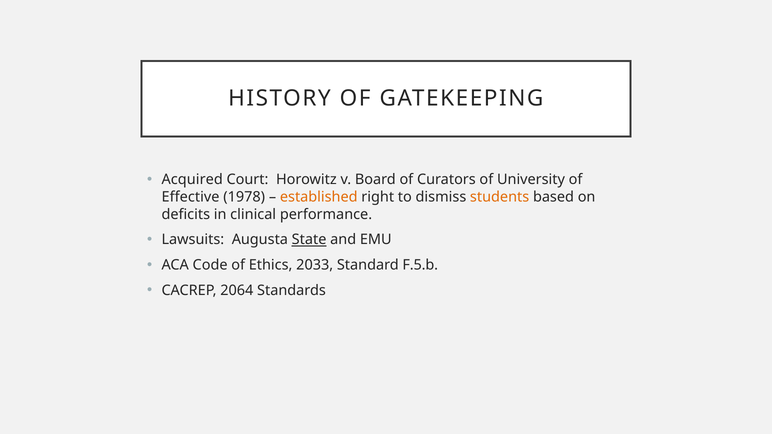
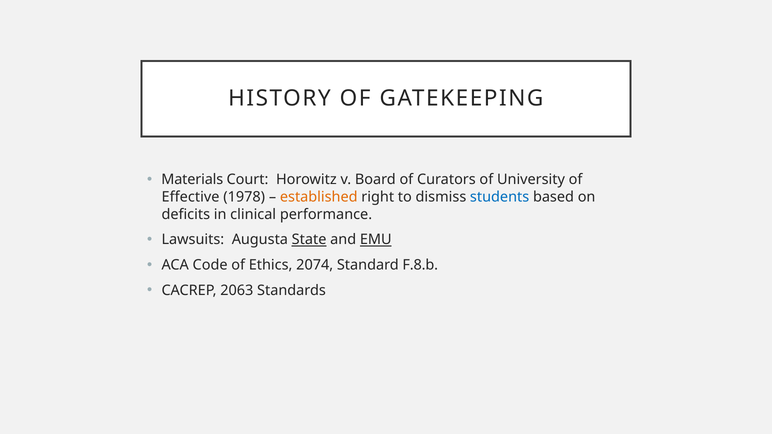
Acquired: Acquired -> Materials
students colour: orange -> blue
EMU underline: none -> present
2033: 2033 -> 2074
F.5.b: F.5.b -> F.8.b
2064: 2064 -> 2063
